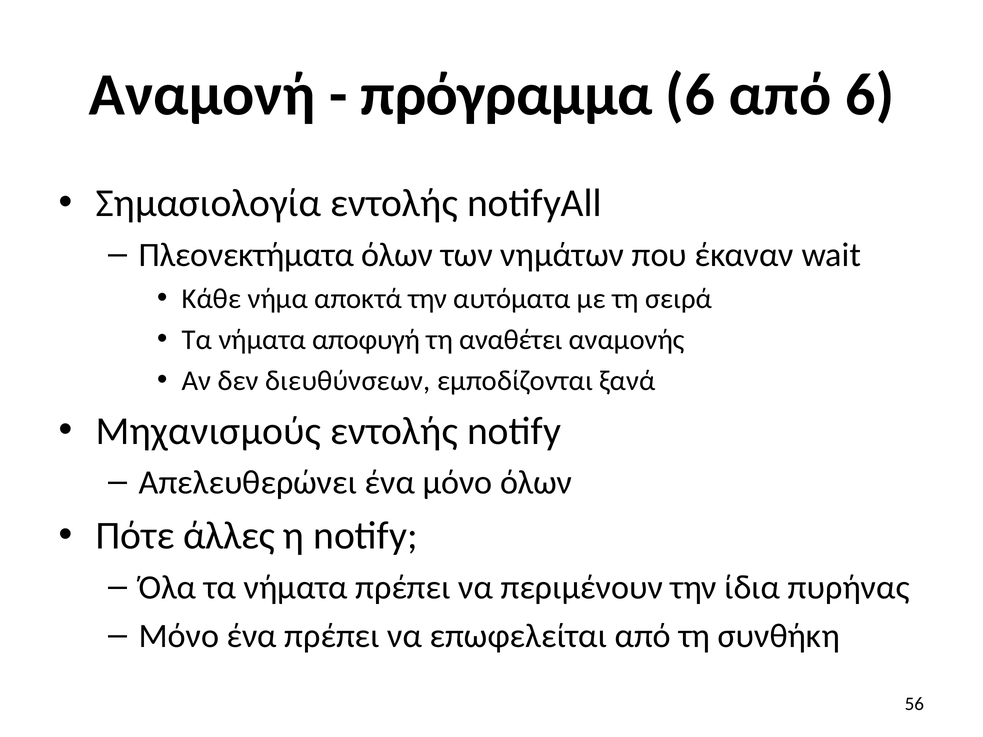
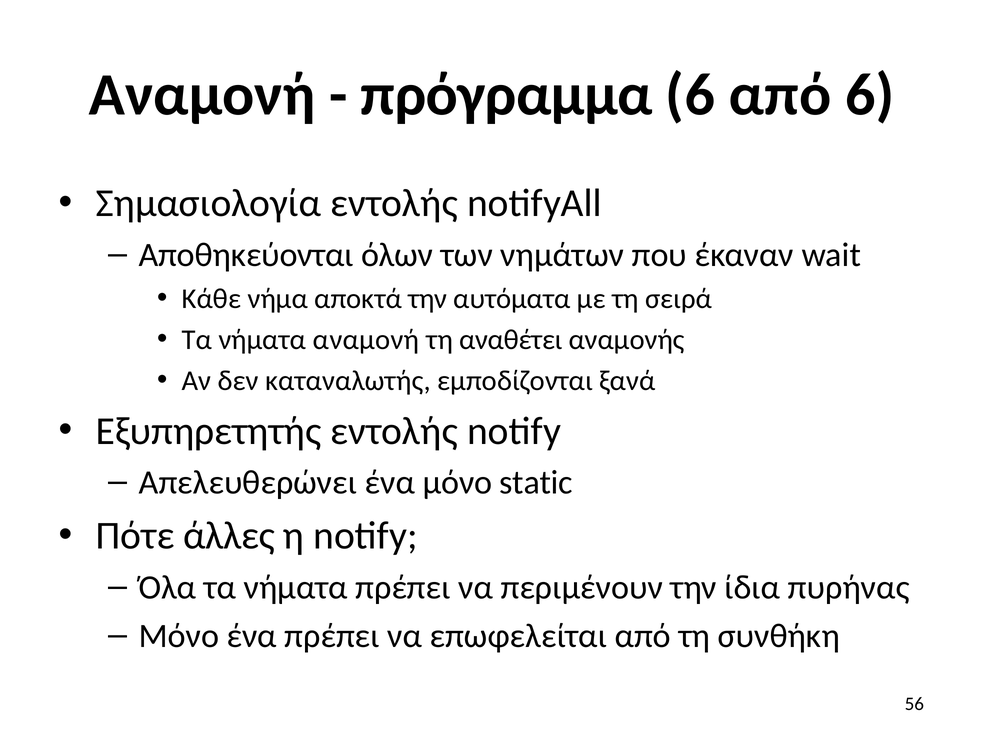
Πλεονεκτήματα: Πλεονεκτήματα -> Αποθηκεύονται
νήματα αποφυγή: αποφυγή -> αναμονή
διευθύνσεων: διευθύνσεων -> καταναλωτής
Μηχανισμούς: Μηχανισμούς -> Εξυπηρετητής
μόνο όλων: όλων -> static
